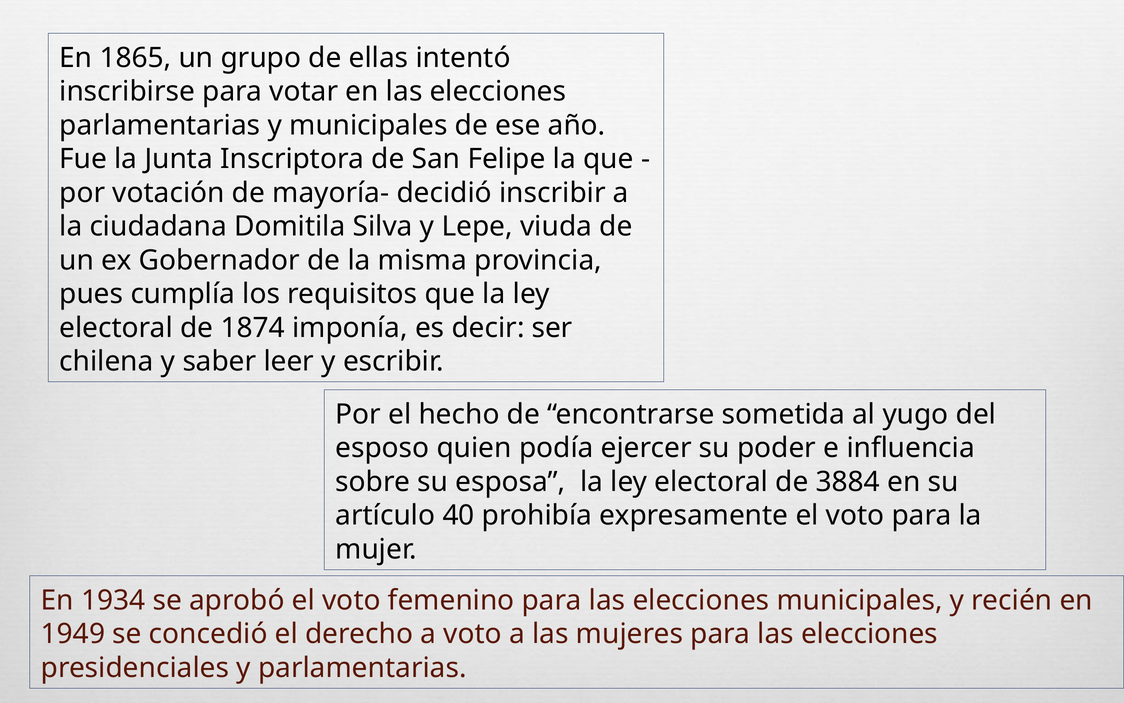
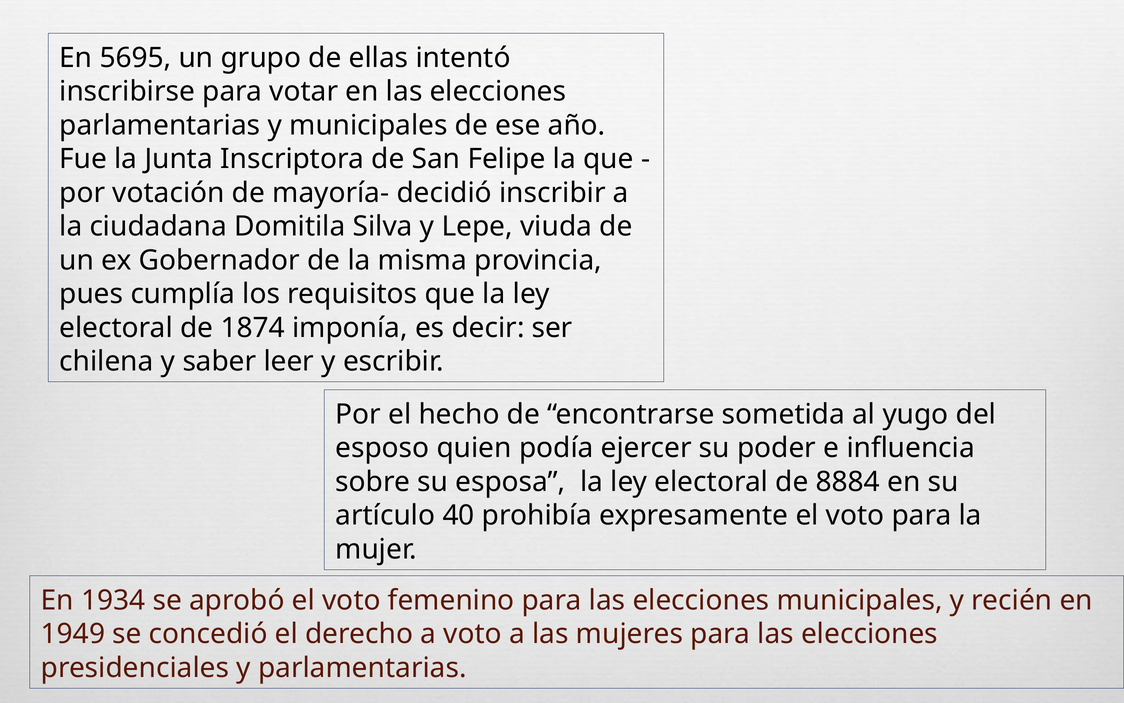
1865: 1865 -> 5695
3884: 3884 -> 8884
